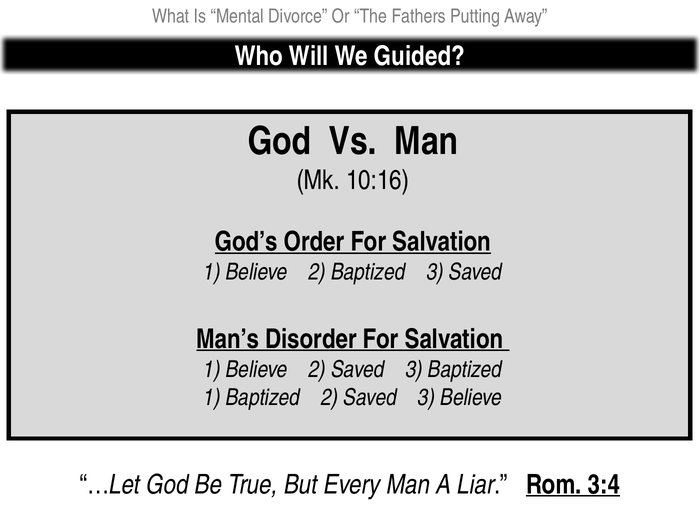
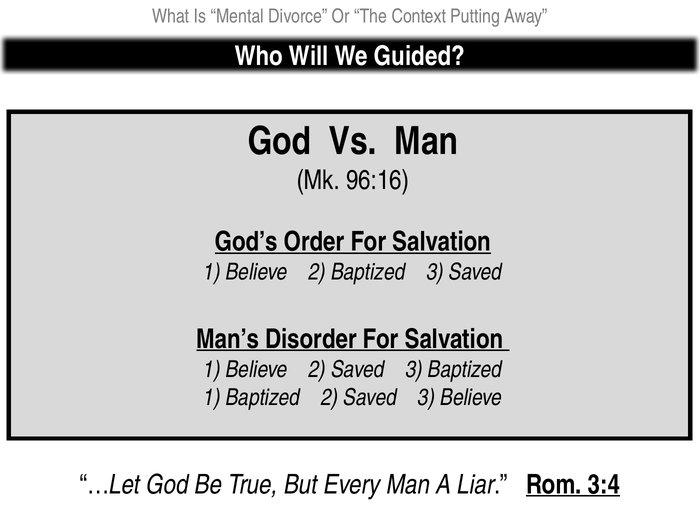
Fathers: Fathers -> Context
10:16: 10:16 -> 96:16
